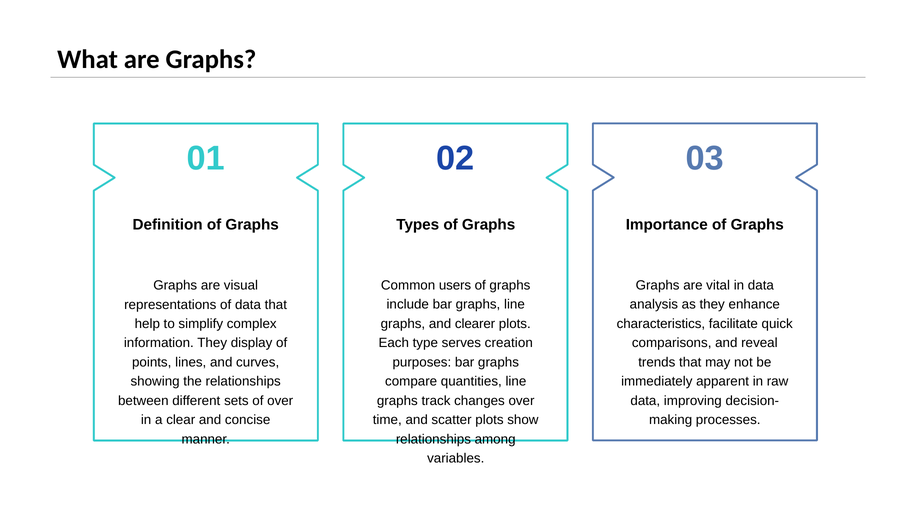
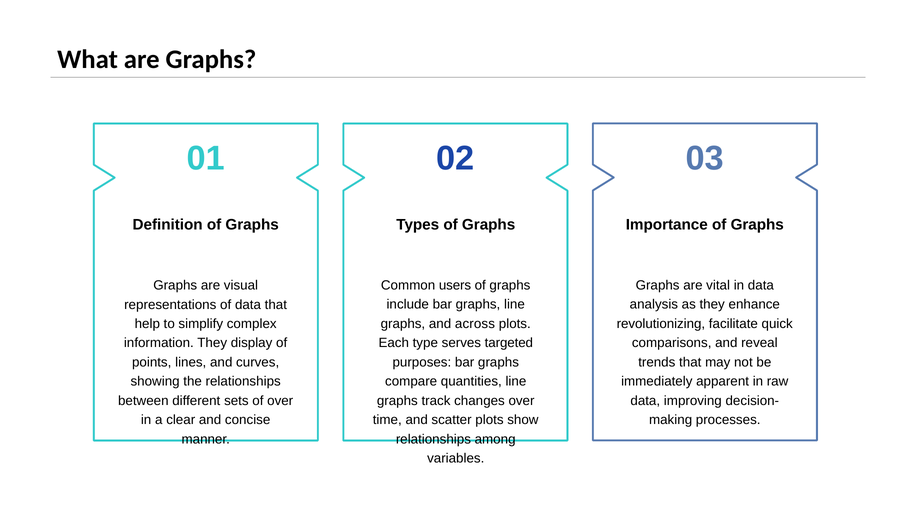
clearer: clearer -> across
characteristics: characteristics -> revolutionizing
creation: creation -> targeted
